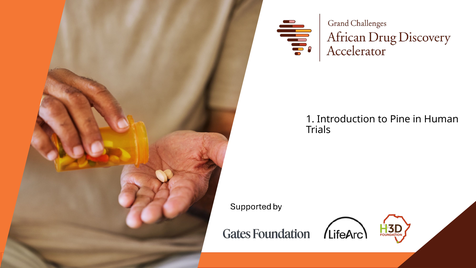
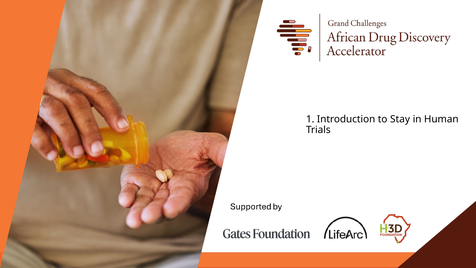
Pine: Pine -> Stay
